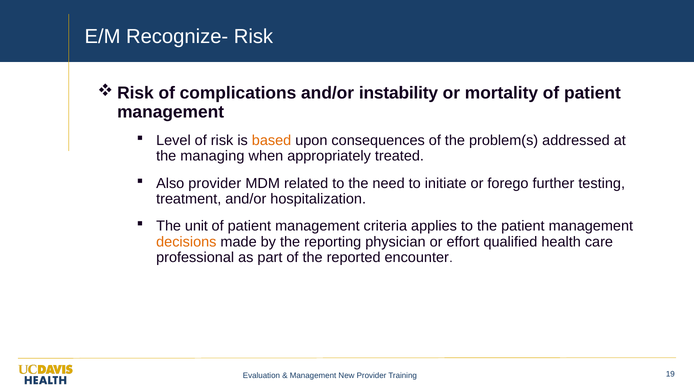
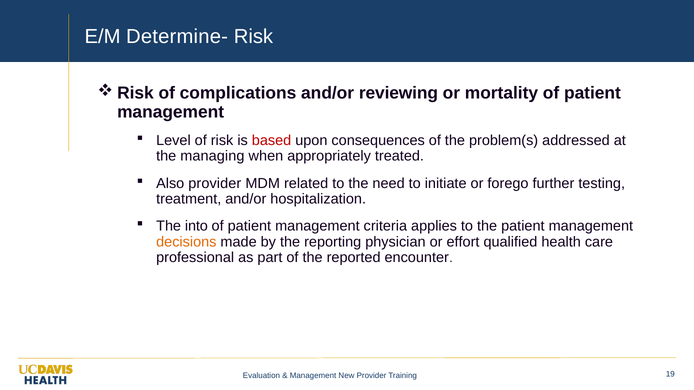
Recognize-: Recognize- -> Determine-
instability: instability -> reviewing
based colour: orange -> red
unit: unit -> into
